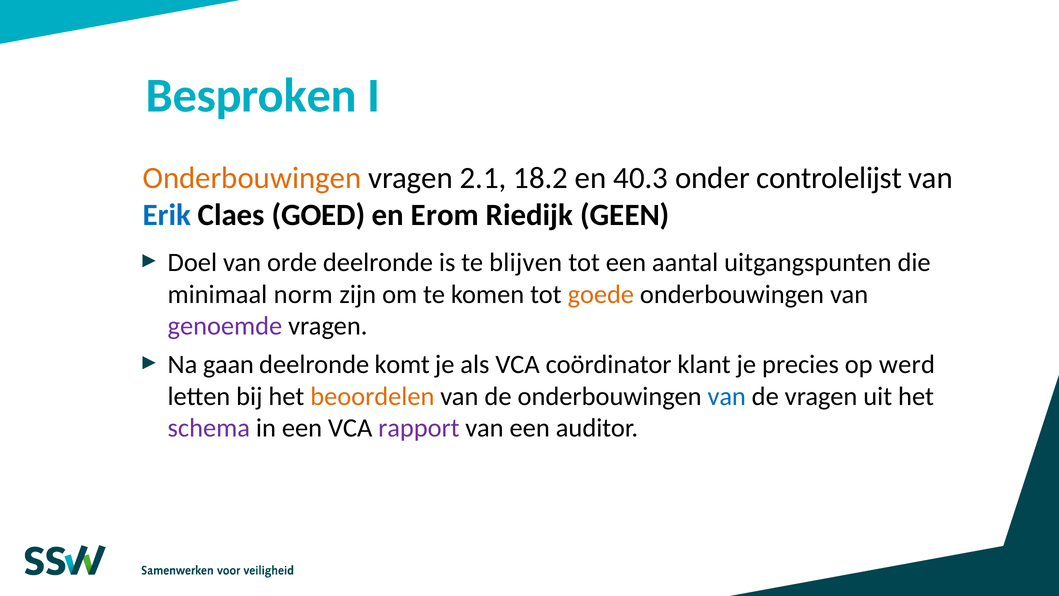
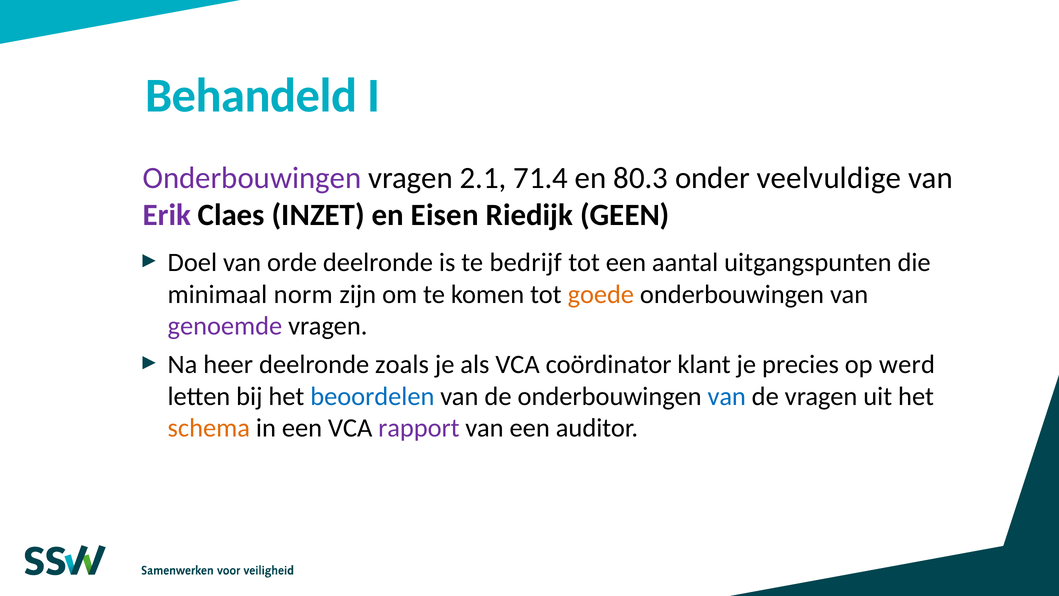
Besproken: Besproken -> Behandeld
Onderbouwingen at (252, 178) colour: orange -> purple
18.2: 18.2 -> 71.4
40.3: 40.3 -> 80.3
controlelijst: controlelijst -> veelvuldige
Erik colour: blue -> purple
GOED: GOED -> INZET
Erom: Erom -> Eisen
blijven: blijven -> bedrijf
gaan: gaan -> heer
komt: komt -> zoals
beoordelen colour: orange -> blue
schema colour: purple -> orange
